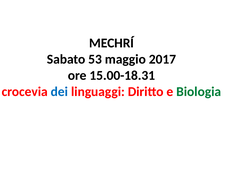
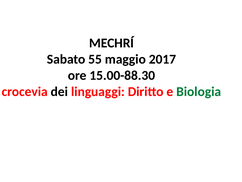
53: 53 -> 55
15.00-18.31: 15.00-18.31 -> 15.00-88.30
dei colour: blue -> black
